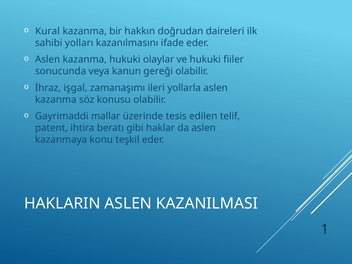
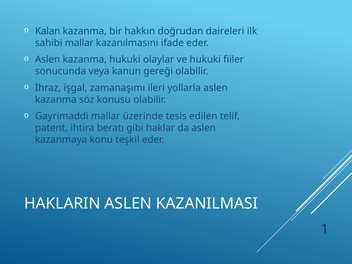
Kural: Kural -> Kalan
sahibi yolları: yolları -> mallar
